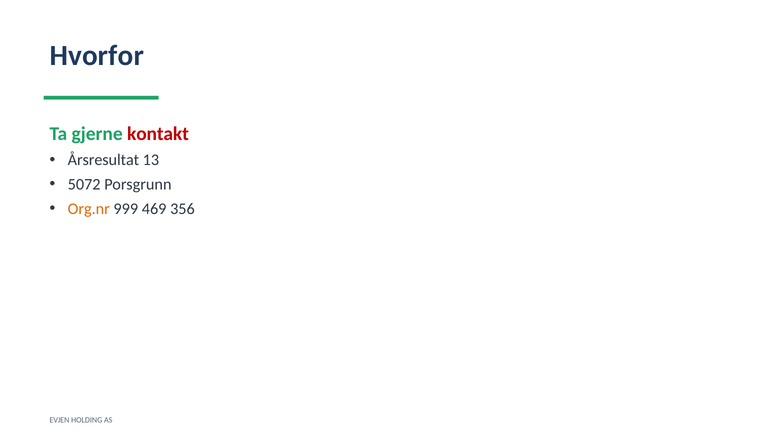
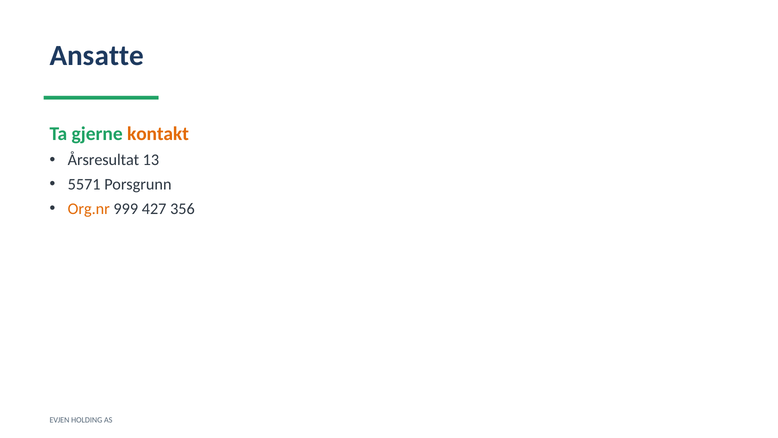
Hvorfor: Hvorfor -> Ansatte
kontakt colour: red -> orange
5072: 5072 -> 5571
469: 469 -> 427
